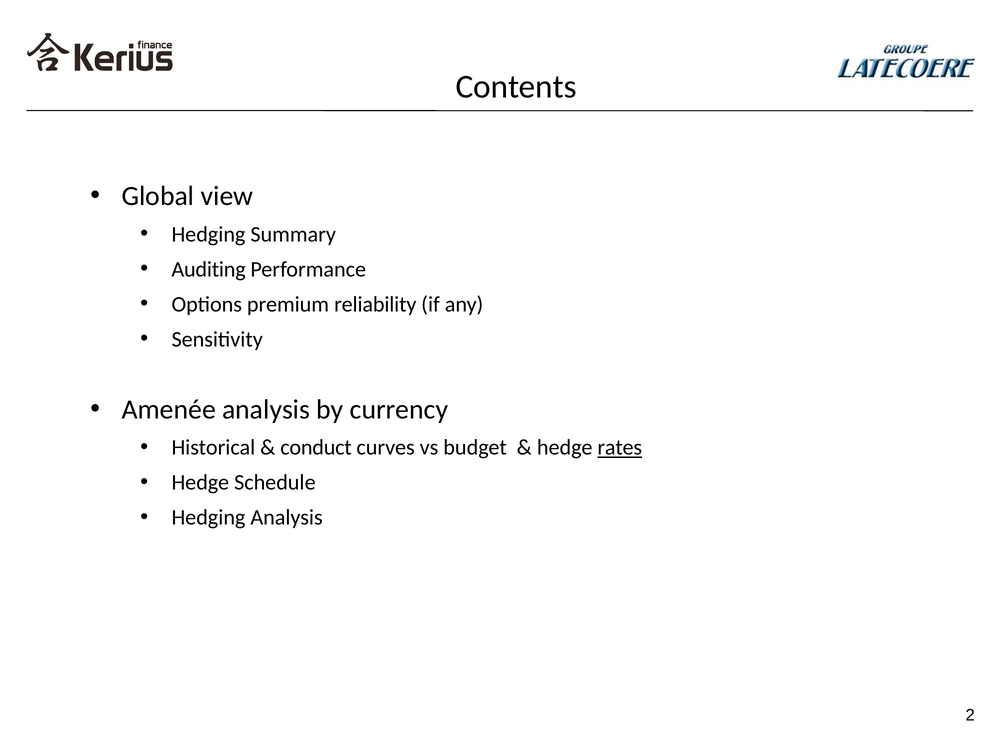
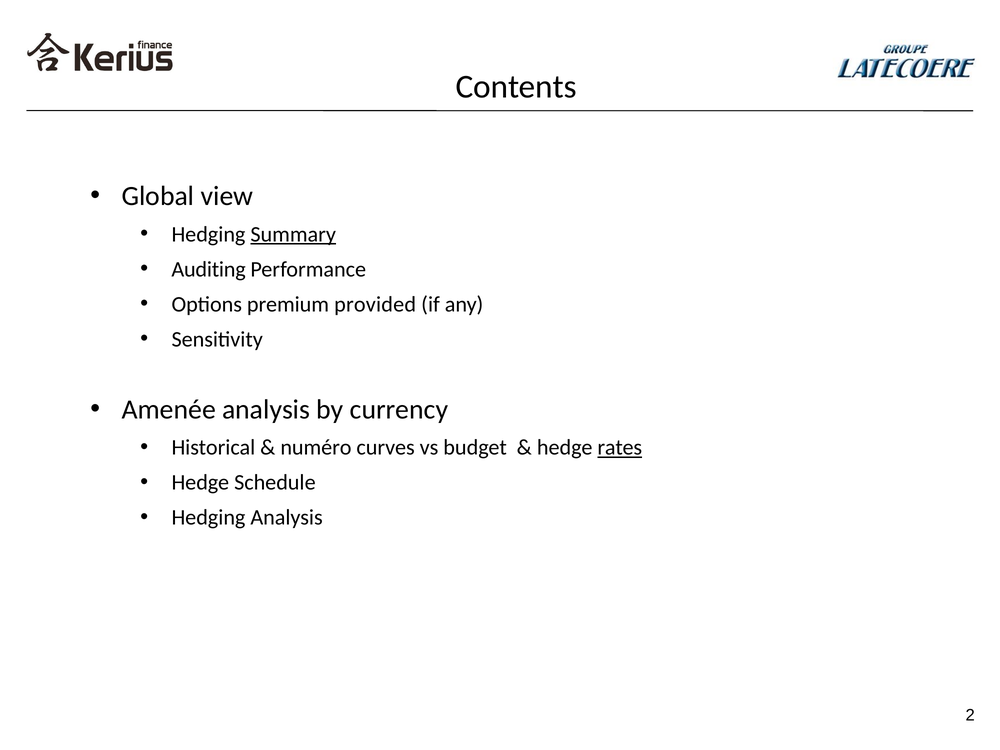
Summary underline: none -> present
reliability: reliability -> provided
conduct: conduct -> numéro
